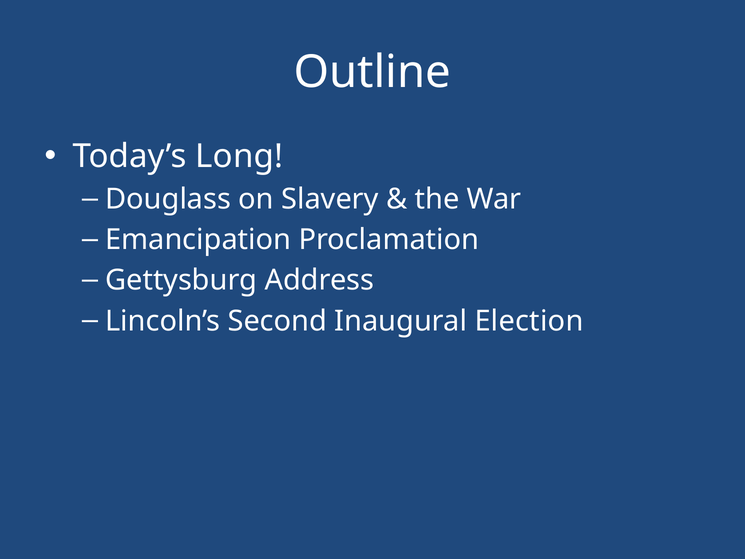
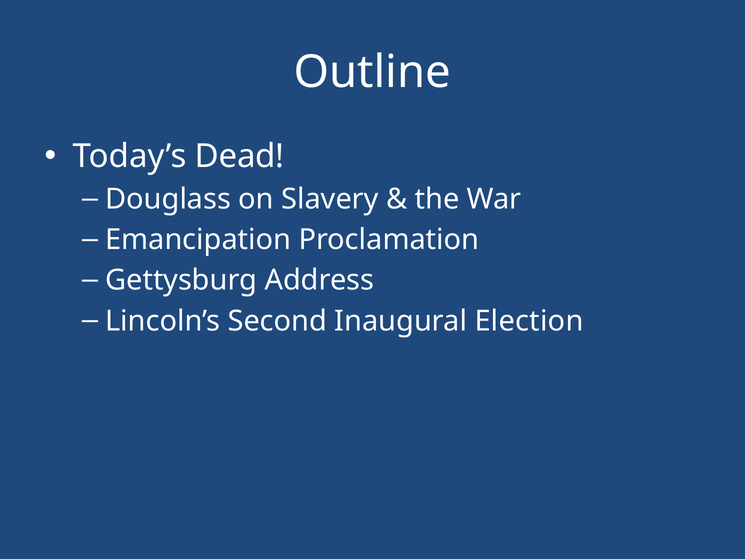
Long: Long -> Dead
